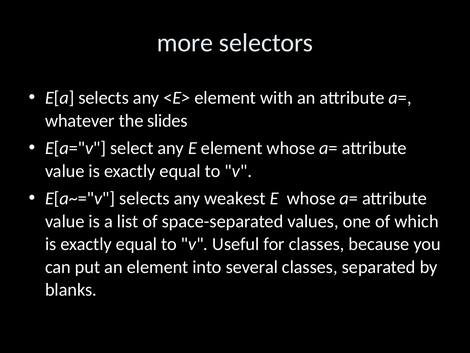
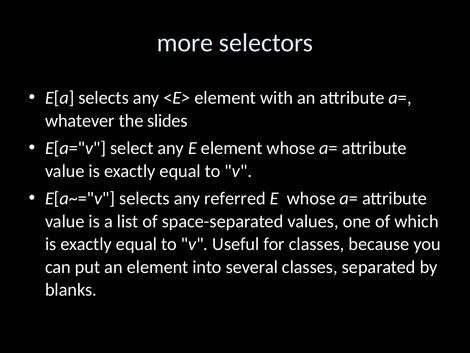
weakest: weakest -> referred
